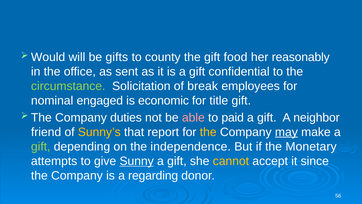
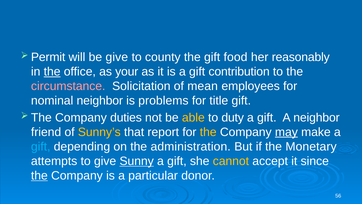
Would: Would -> Permit
be gifts: gifts -> give
the at (52, 71) underline: none -> present
sent: sent -> your
confidential: confidential -> contribution
circumstance colour: light green -> pink
break: break -> mean
nominal engaged: engaged -> neighbor
economic: economic -> problems
able colour: pink -> yellow
paid: paid -> duty
gift at (41, 146) colour: light green -> light blue
independence: independence -> administration
the at (39, 175) underline: none -> present
regarding: regarding -> particular
